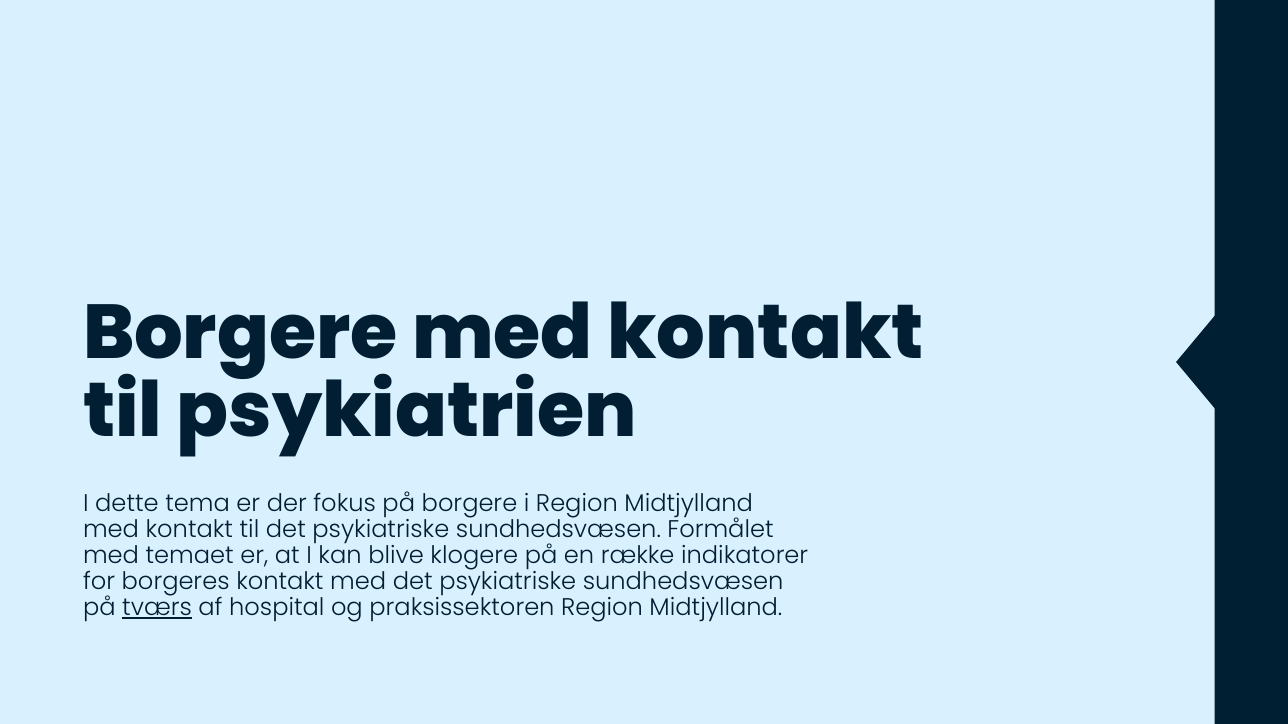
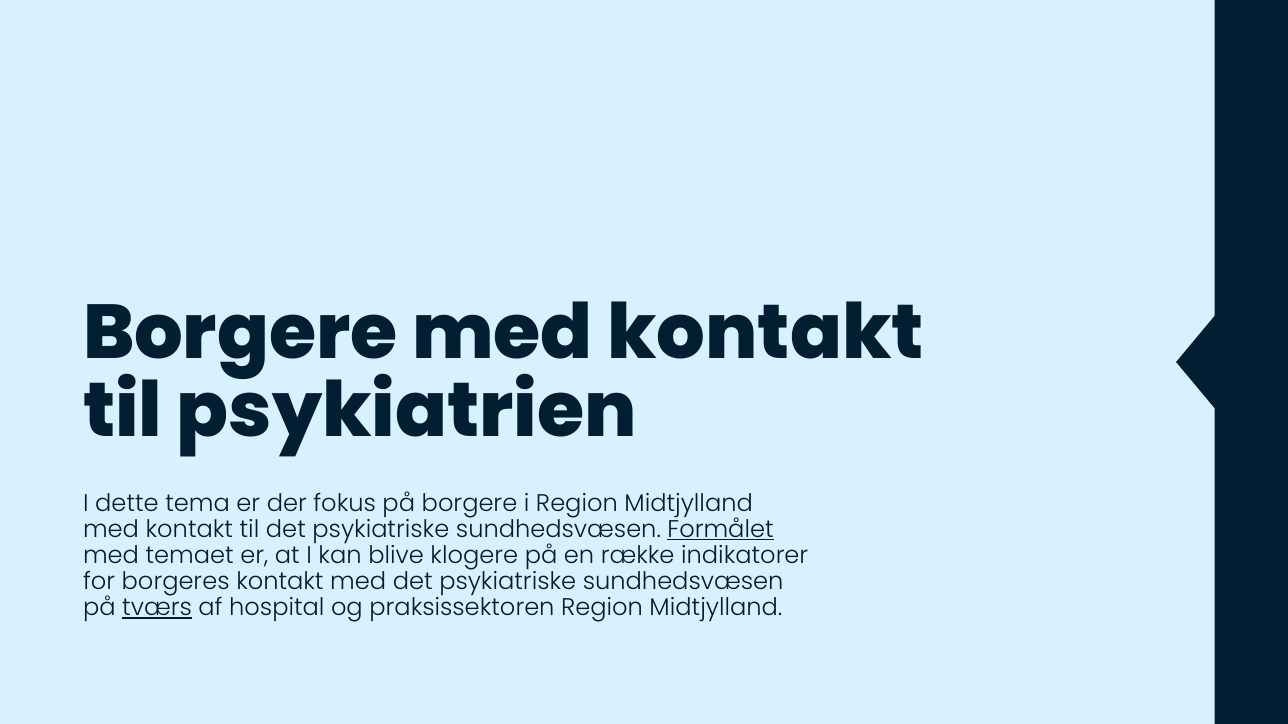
Formålet underline: none -> present
